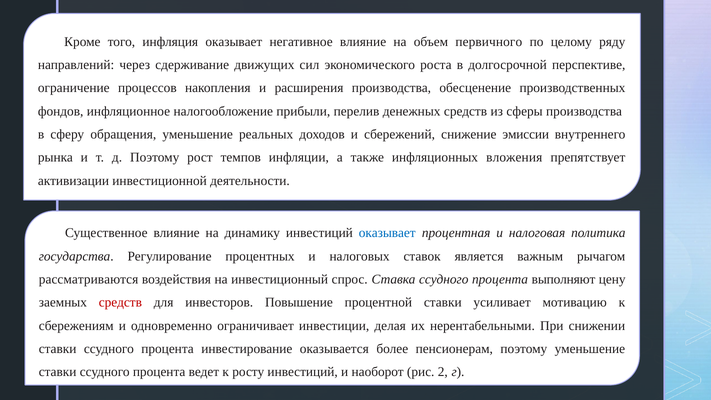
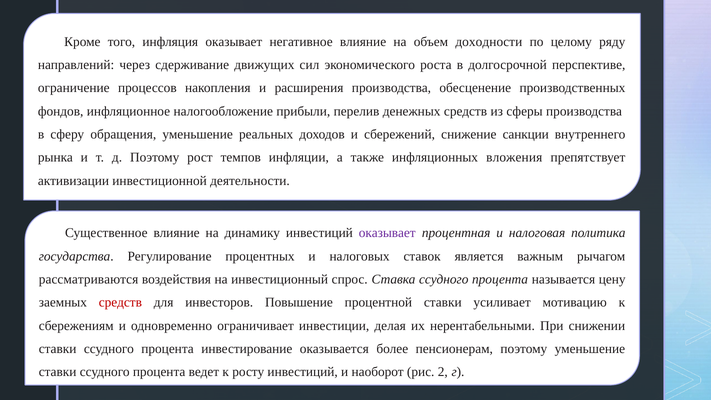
первичного: первичного -> доходности
эмиссии: эмиссии -> санкции
оказывает at (387, 233) colour: blue -> purple
выполняют: выполняют -> называется
